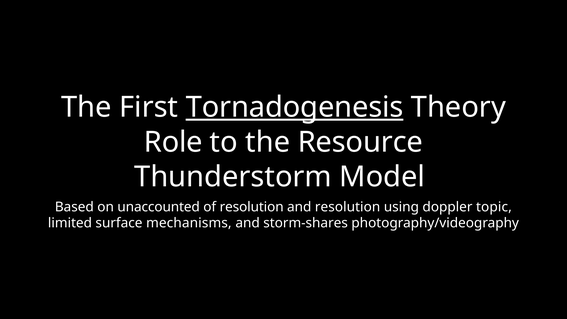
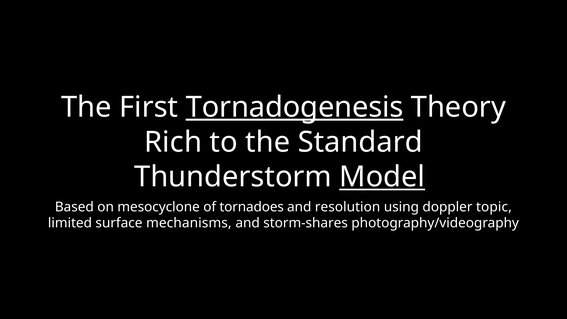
Role: Role -> Rich
Resource: Resource -> Standard
Model underline: none -> present
unaccounted: unaccounted -> mesocyclone
of resolution: resolution -> tornadoes
